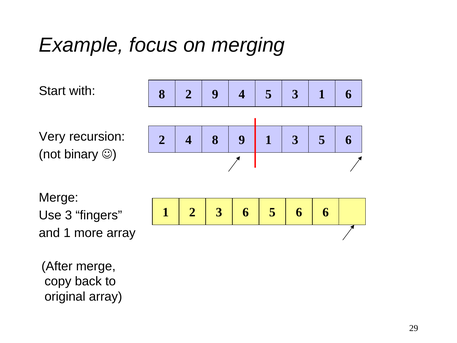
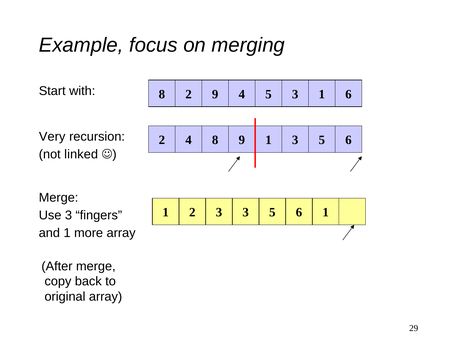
binary: binary -> linked
3 6: 6 -> 3
6 6: 6 -> 1
